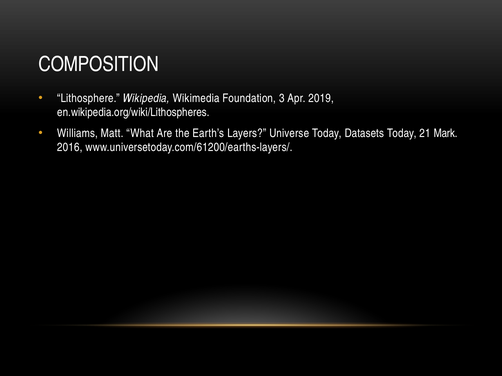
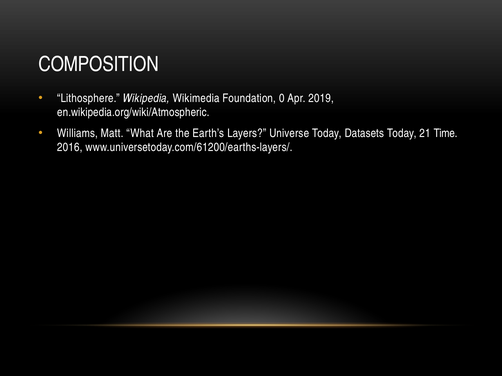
3: 3 -> 0
en.wikipedia.org/wiki/Lithospheres: en.wikipedia.org/wiki/Lithospheres -> en.wikipedia.org/wiki/Atmospheric
Mark: Mark -> Time
